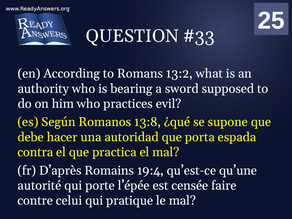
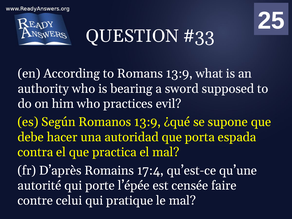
Romans 13:2: 13:2 -> 13:9
Romanos 13:8: 13:8 -> 13:9
19:4: 19:4 -> 17:4
